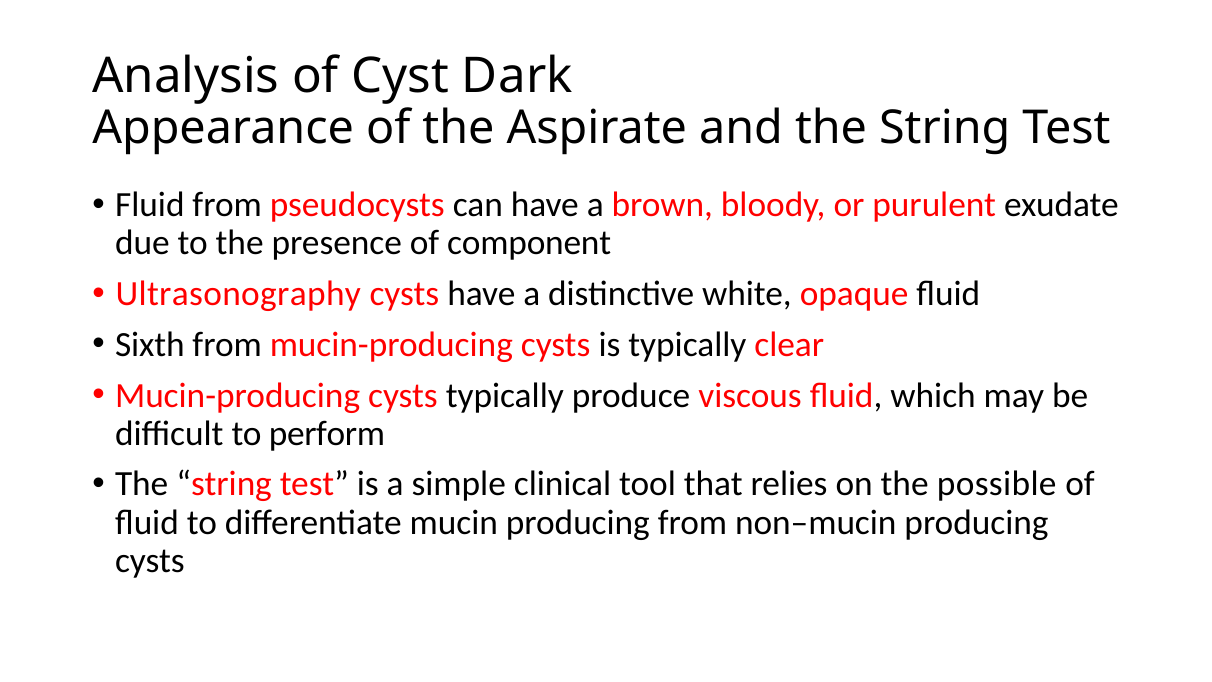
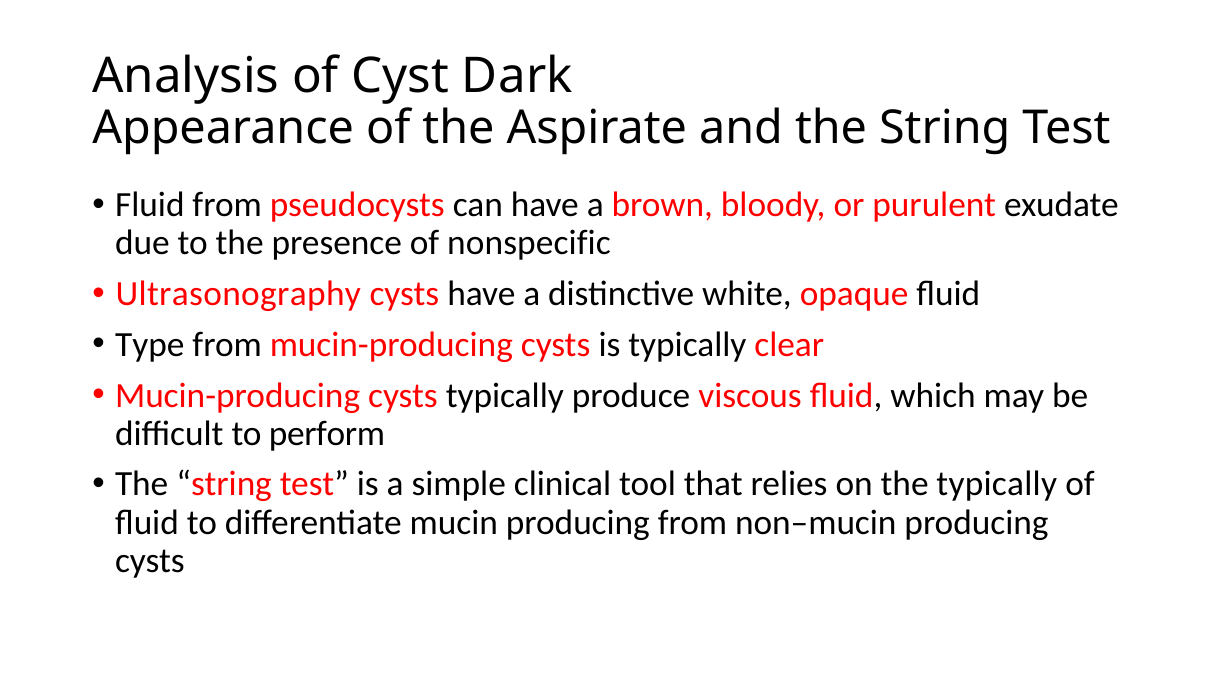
component: component -> nonspecific
Sixth: Sixth -> Type
the possible: possible -> typically
